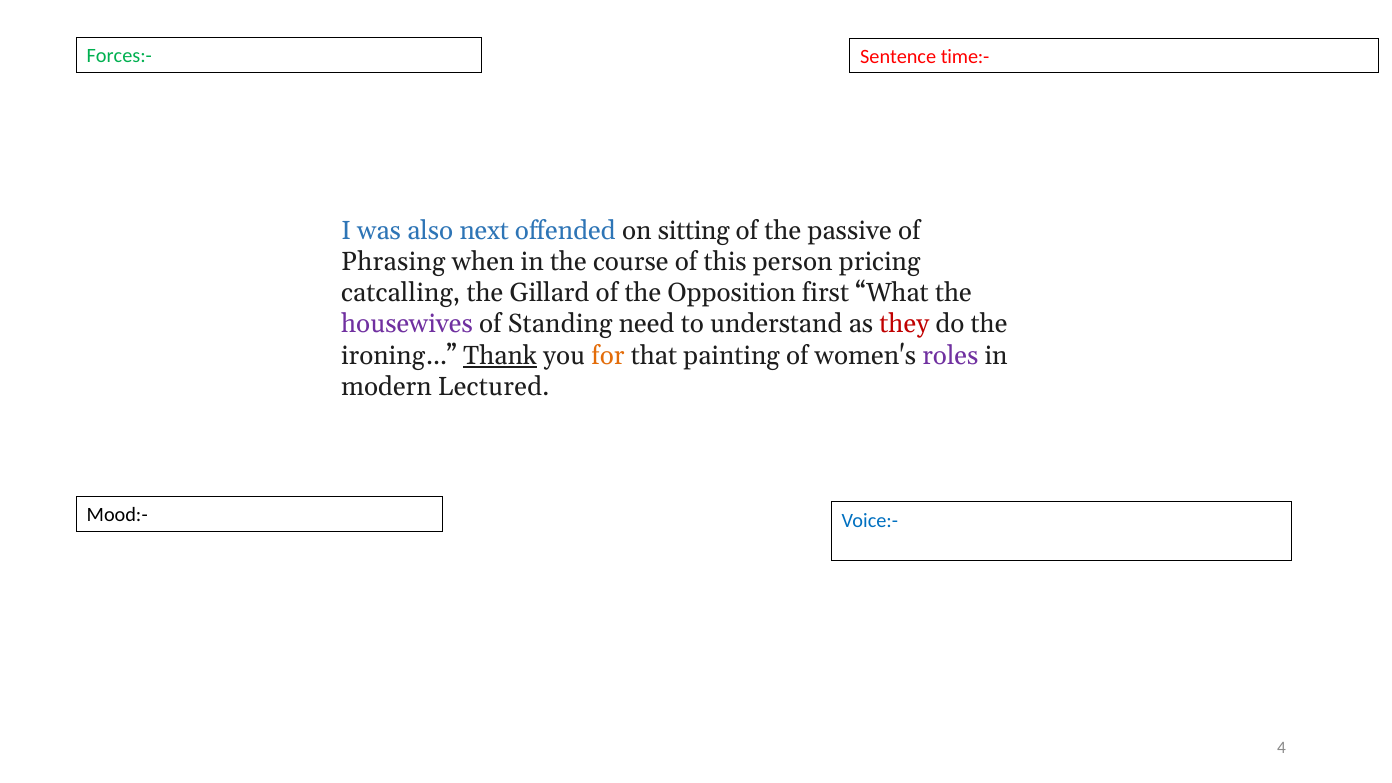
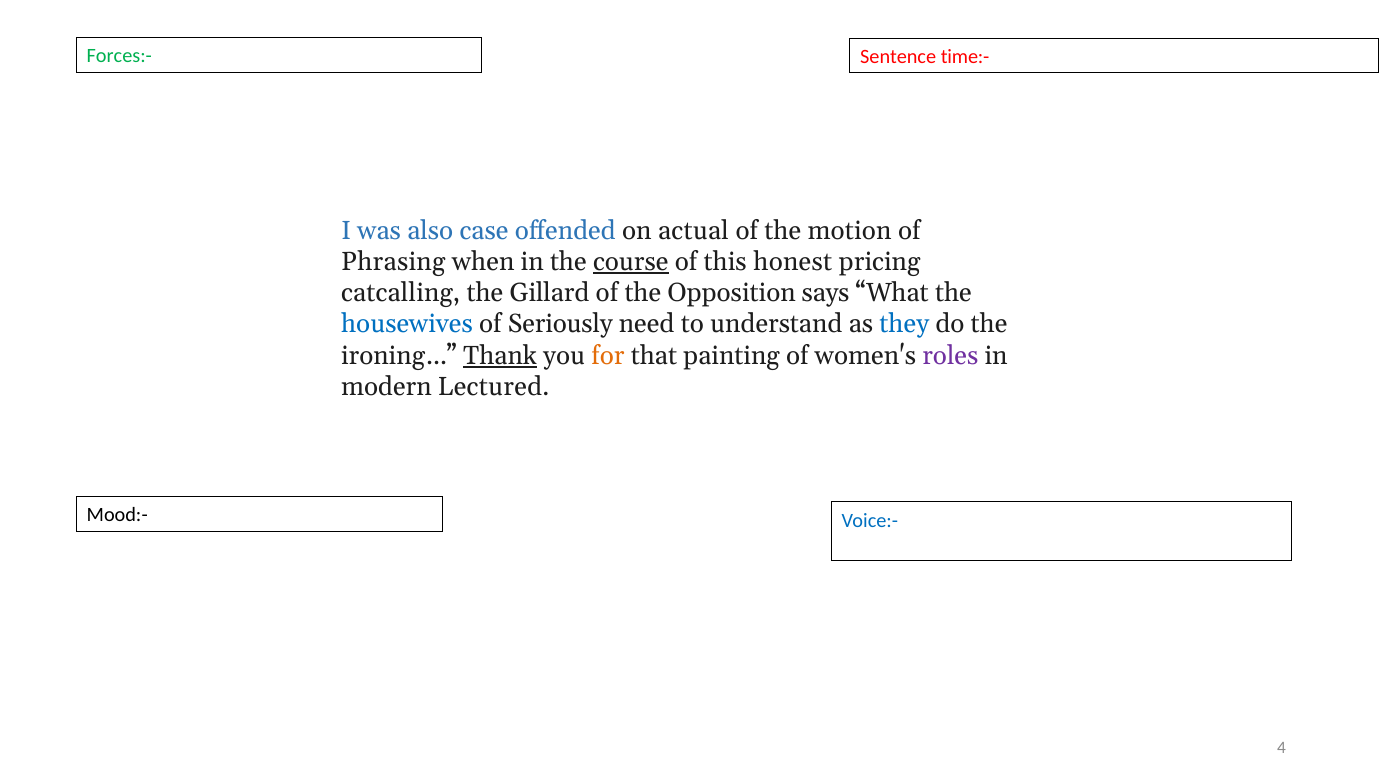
next: next -> case
sitting: sitting -> actual
passive: passive -> motion
course underline: none -> present
person: person -> honest
first: first -> says
housewives colour: purple -> blue
Standing: Standing -> Seriously
they colour: red -> blue
